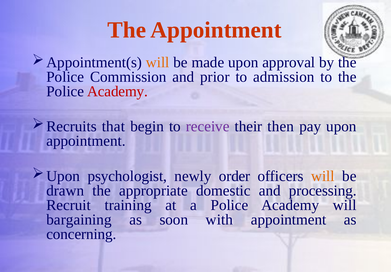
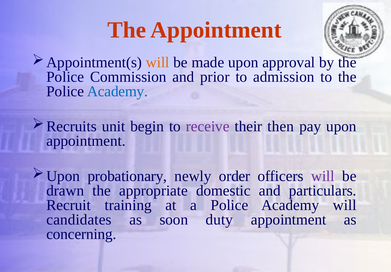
Academy at (117, 91) colour: red -> blue
that: that -> unit
psychologist: psychologist -> probationary
will at (323, 176) colour: orange -> purple
processing: processing -> particulars
bargaining: bargaining -> candidates
with: with -> duty
